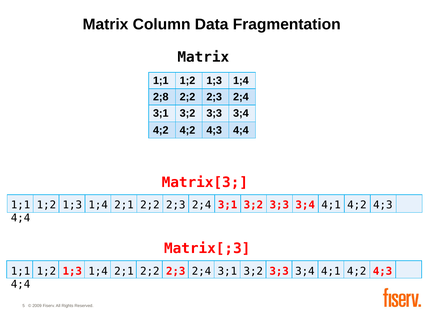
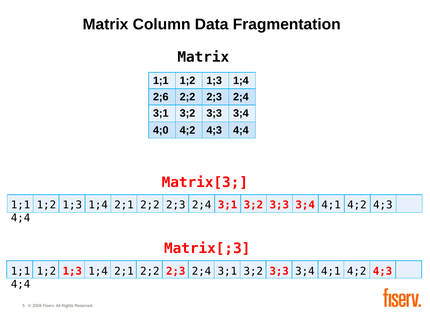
2;8: 2;8 -> 2;6
4;2 at (161, 130): 4;2 -> 4;0
